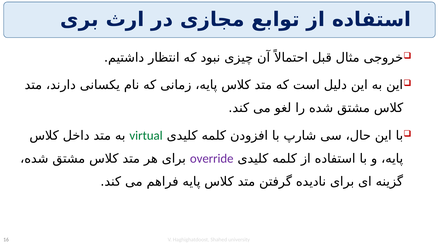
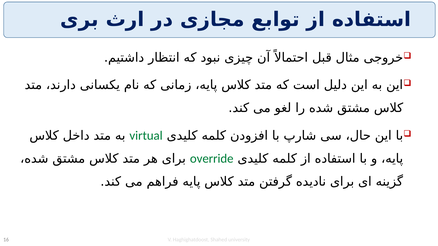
override colour: purple -> green
